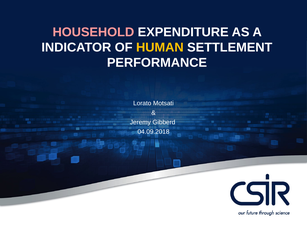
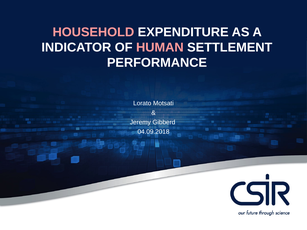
HUMAN colour: yellow -> pink
